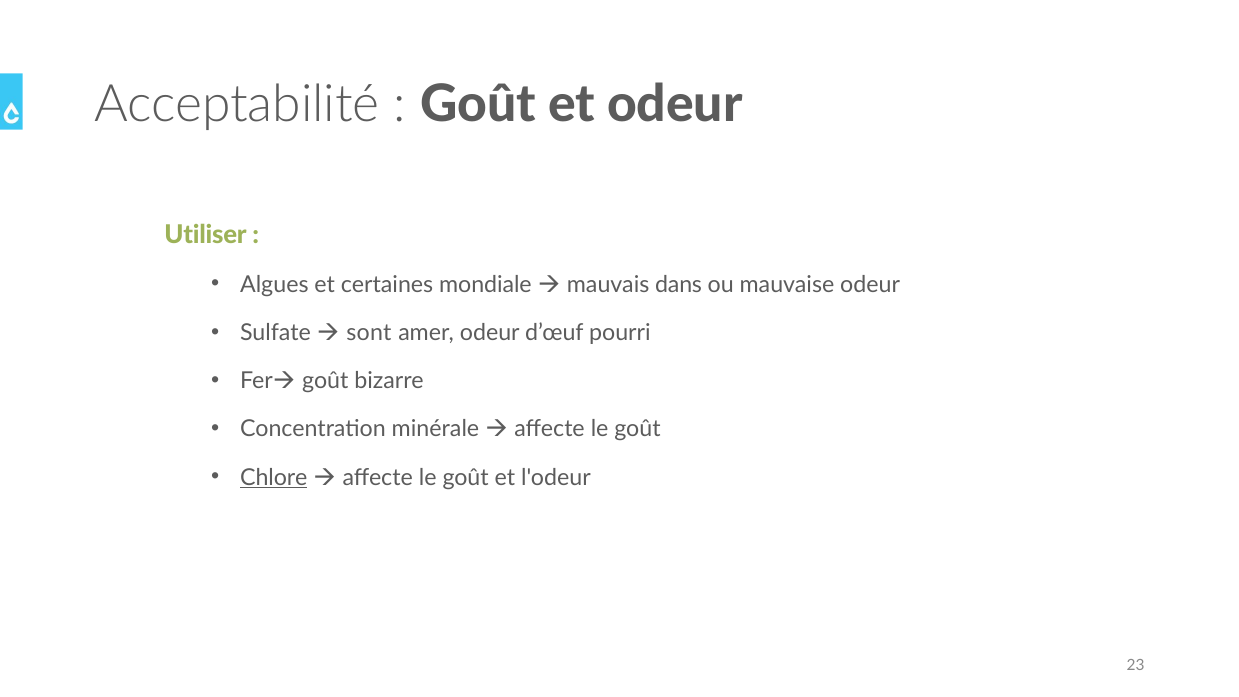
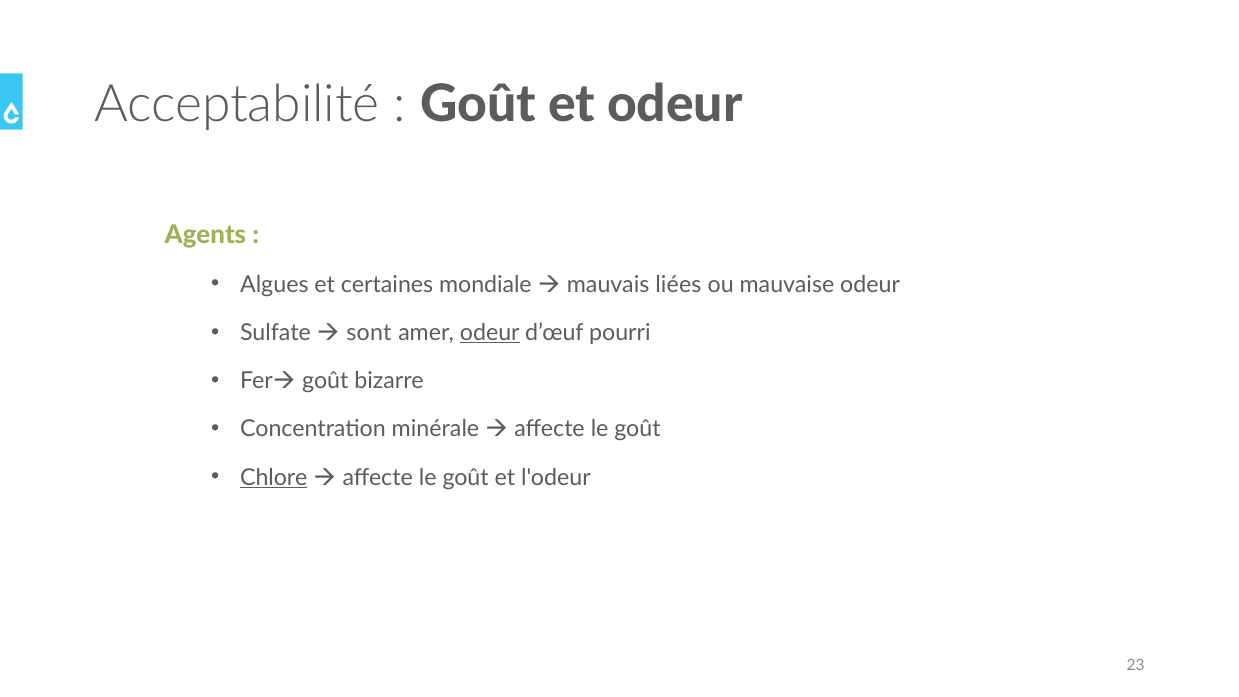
Utiliser: Utiliser -> Agents
dans: dans -> liées
odeur at (490, 333) underline: none -> present
